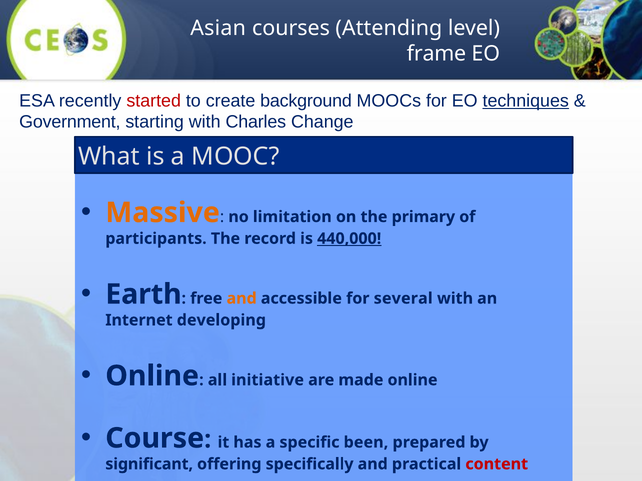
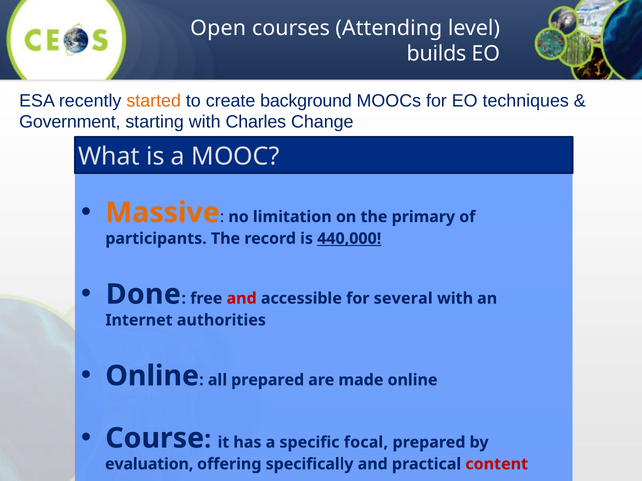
Asian: Asian -> Open
frame: frame -> builds
started colour: red -> orange
techniques underline: present -> none
Earth: Earth -> Done
and at (242, 299) colour: orange -> red
developing: developing -> authorities
all initiative: initiative -> prepared
been: been -> focal
significant: significant -> evaluation
